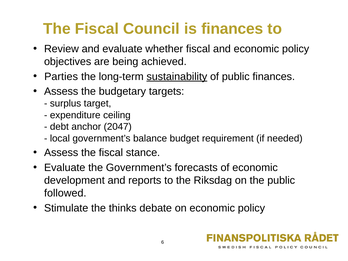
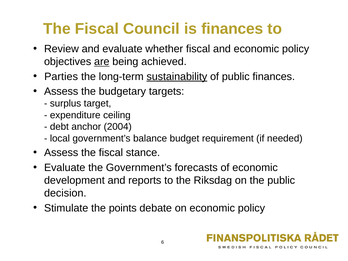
are underline: none -> present
2047: 2047 -> 2004
followed: followed -> decision
thinks: thinks -> points
